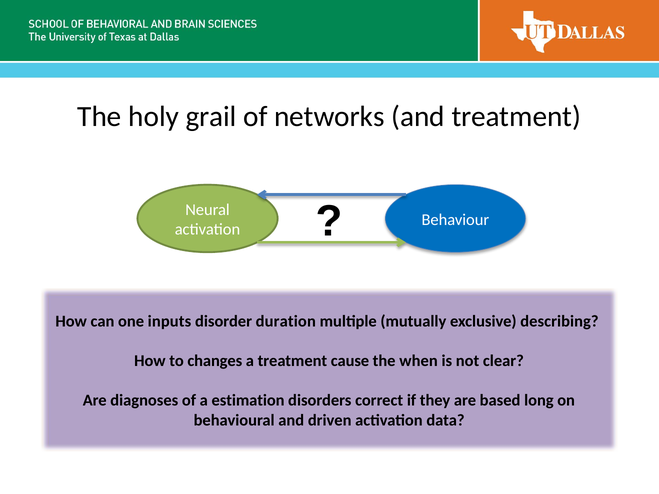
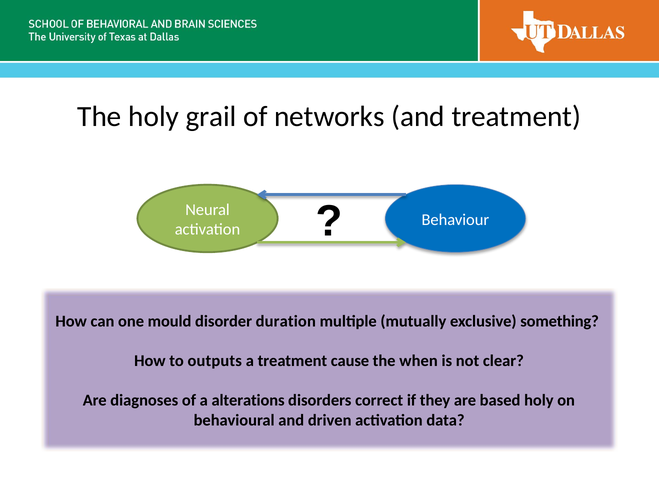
inputs: inputs -> mould
describing: describing -> something
changes: changes -> outputs
estimation: estimation -> alterations
based long: long -> holy
